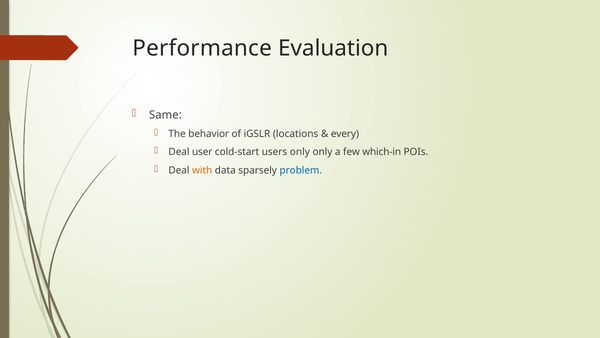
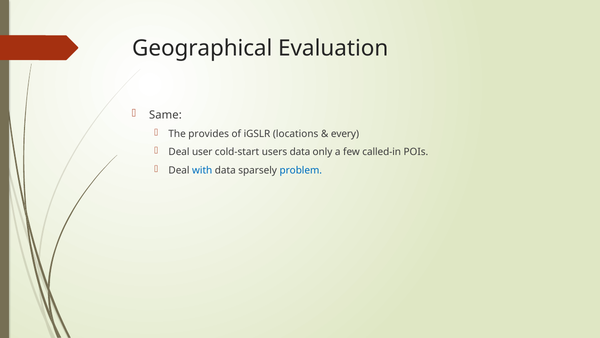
Performance: Performance -> Geographical
behavior: behavior -> provides
users only: only -> data
which-in: which-in -> called-in
with colour: orange -> blue
